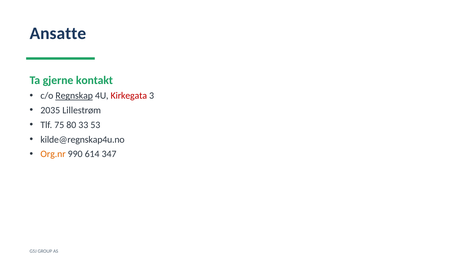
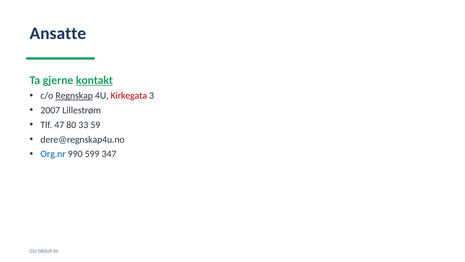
kontakt underline: none -> present
2035: 2035 -> 2007
75: 75 -> 47
53: 53 -> 59
kilde@regnskap4u.no: kilde@regnskap4u.no -> dere@regnskap4u.no
Org.nr colour: orange -> blue
614: 614 -> 599
